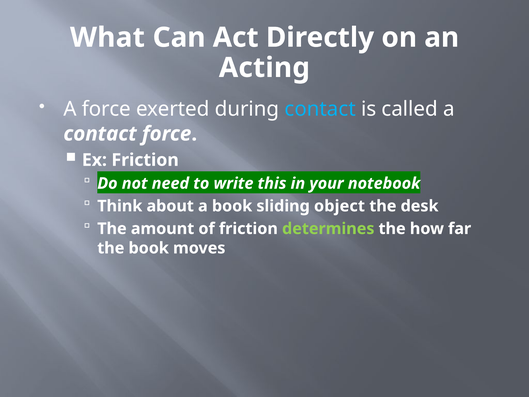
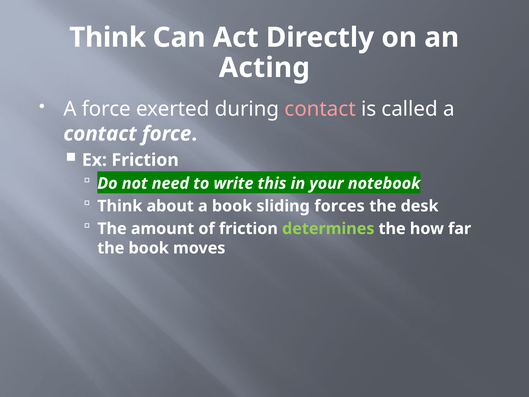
What at (107, 37): What -> Think
contact at (320, 109) colour: light blue -> pink
object: object -> forces
